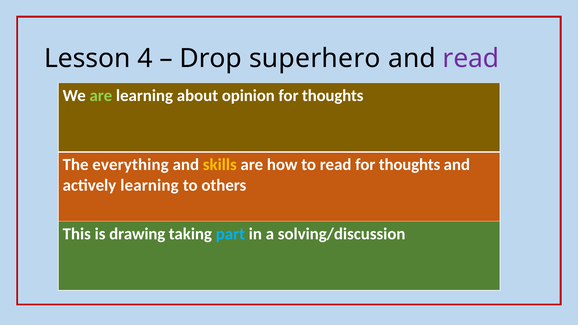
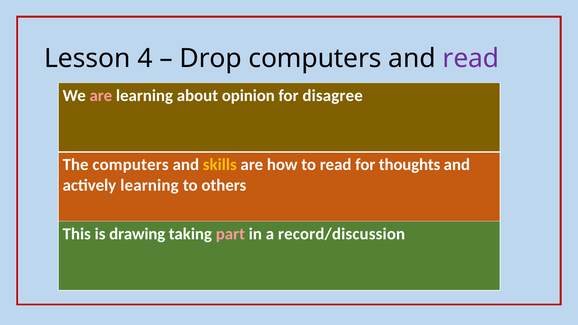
Drop superhero: superhero -> computers
are at (101, 95) colour: light green -> pink
thoughts at (333, 95): thoughts -> disagree
The everything: everything -> computers
part colour: light blue -> pink
solving/discussion: solving/discussion -> record/discussion
